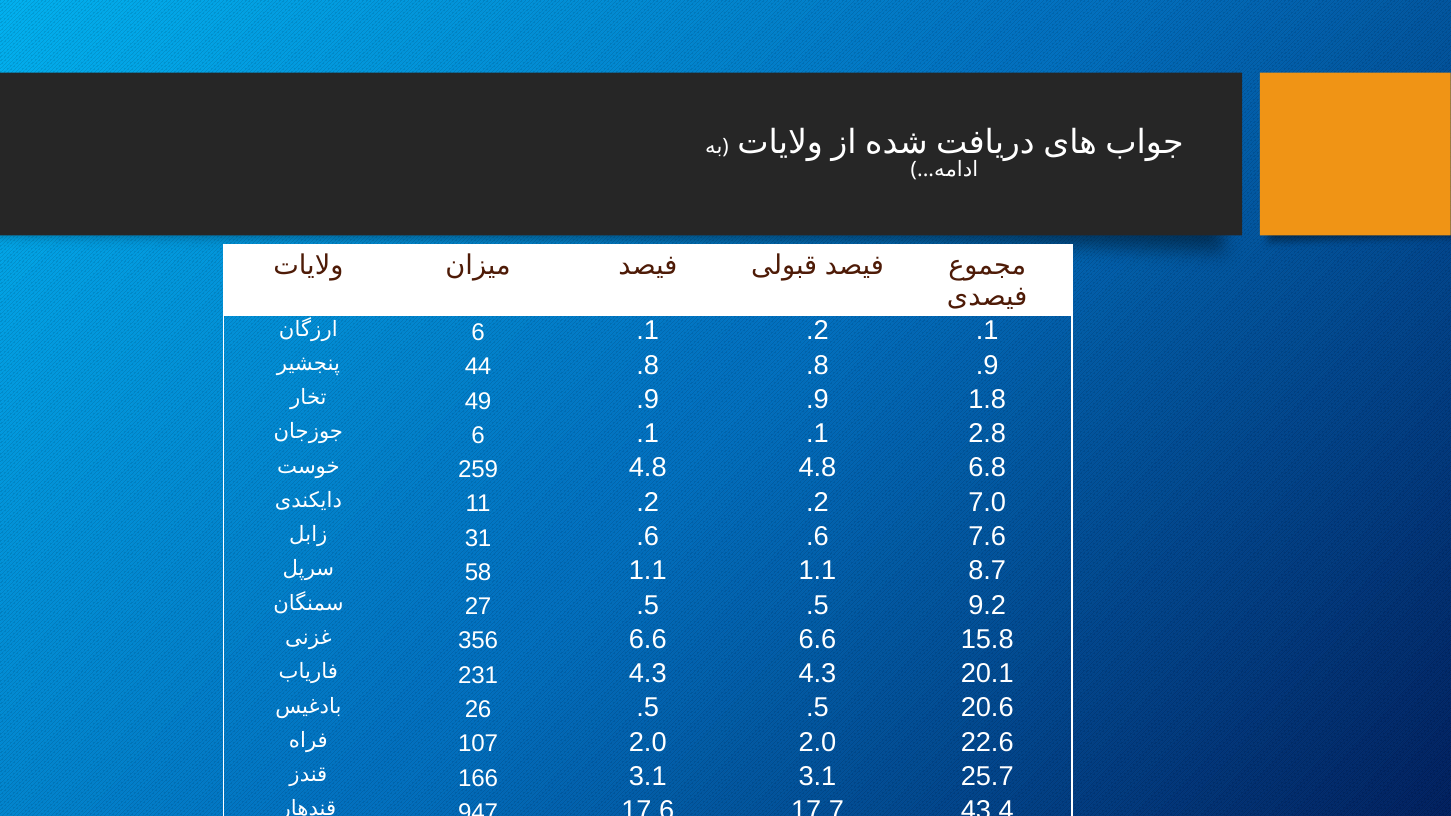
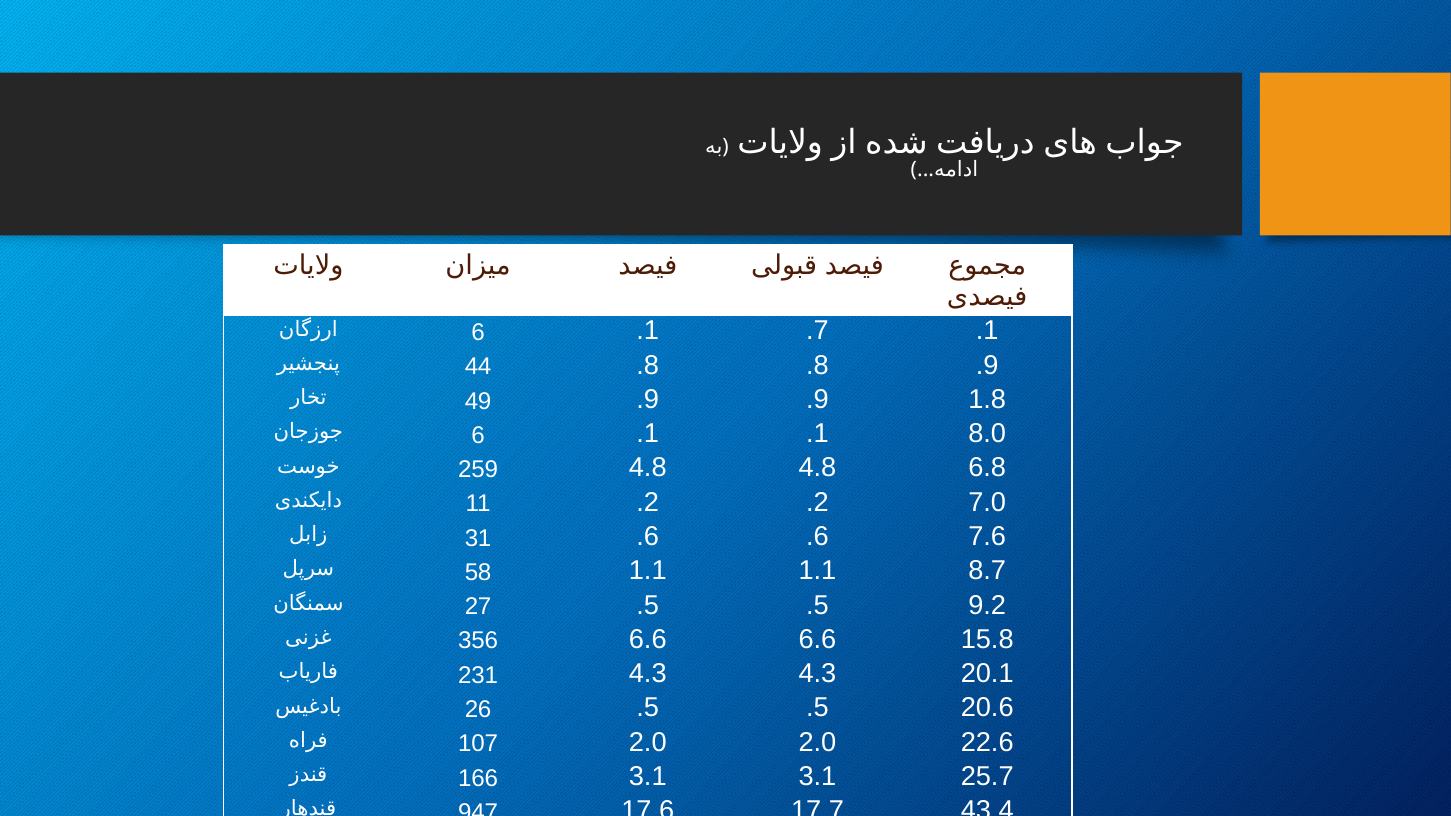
.1 .2: .2 -> .7
2.8: 2.8 -> 8.0
